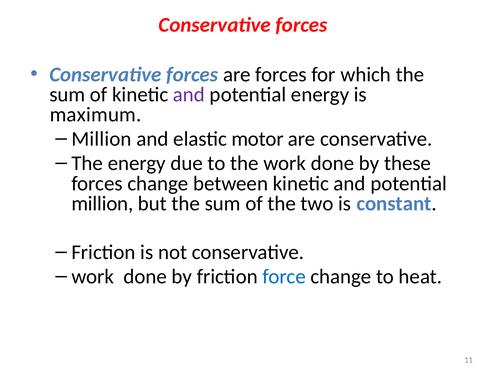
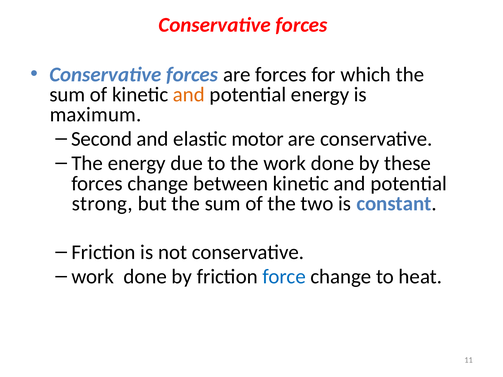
and at (189, 95) colour: purple -> orange
Million at (101, 139): Million -> Second
million at (102, 204): million -> strong
